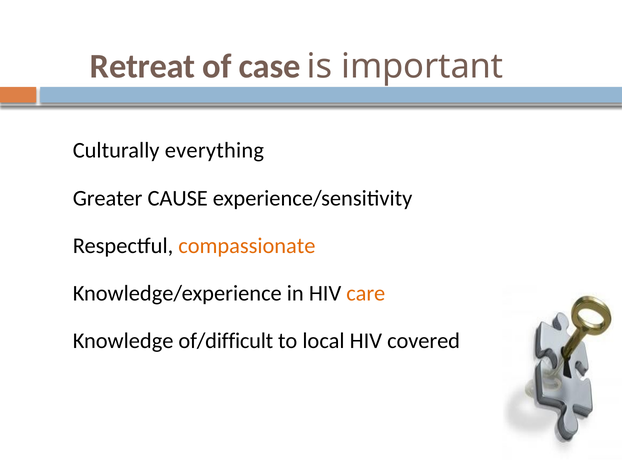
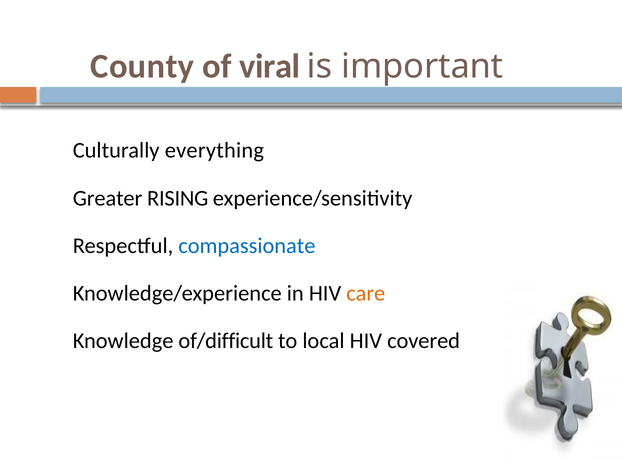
Retreat: Retreat -> County
case: case -> viral
CAUSE: CAUSE -> RISING
compassionate colour: orange -> blue
